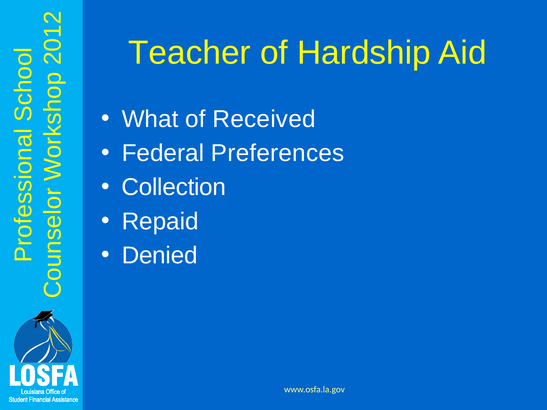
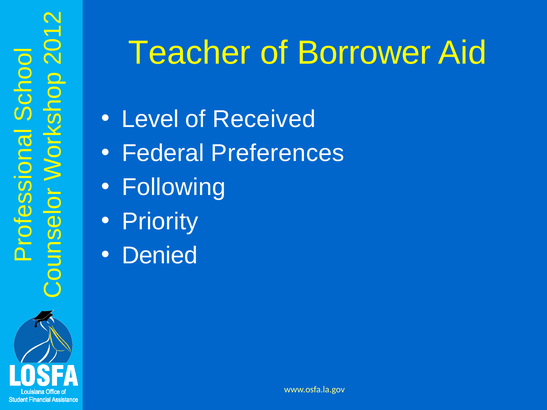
Hardship: Hardship -> Borrower
What: What -> Level
Collection: Collection -> Following
Repaid: Repaid -> Priority
